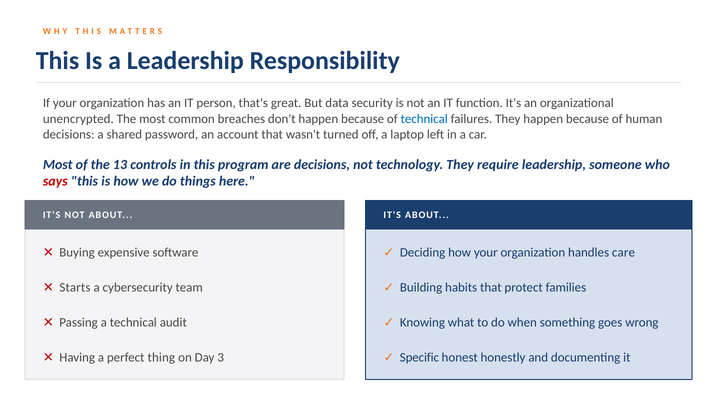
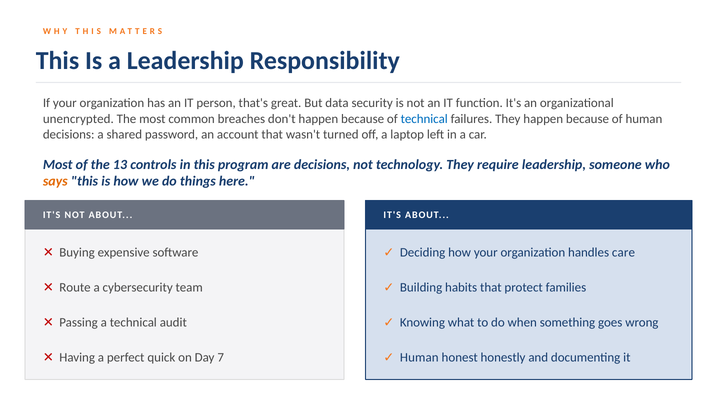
says colour: red -> orange
Starts: Starts -> Route
thing: thing -> quick
3: 3 -> 7
Specific at (419, 358): Specific -> Human
